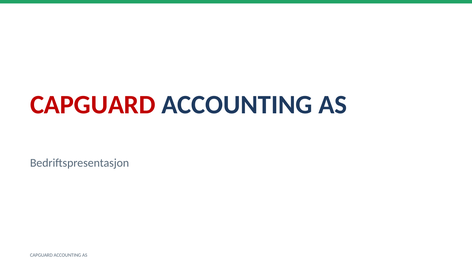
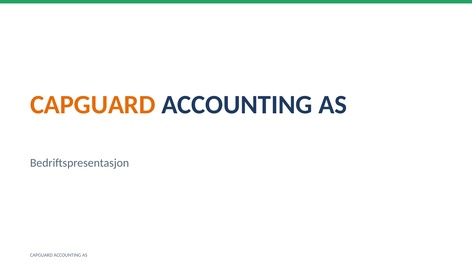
CAPGUARD at (93, 105) colour: red -> orange
